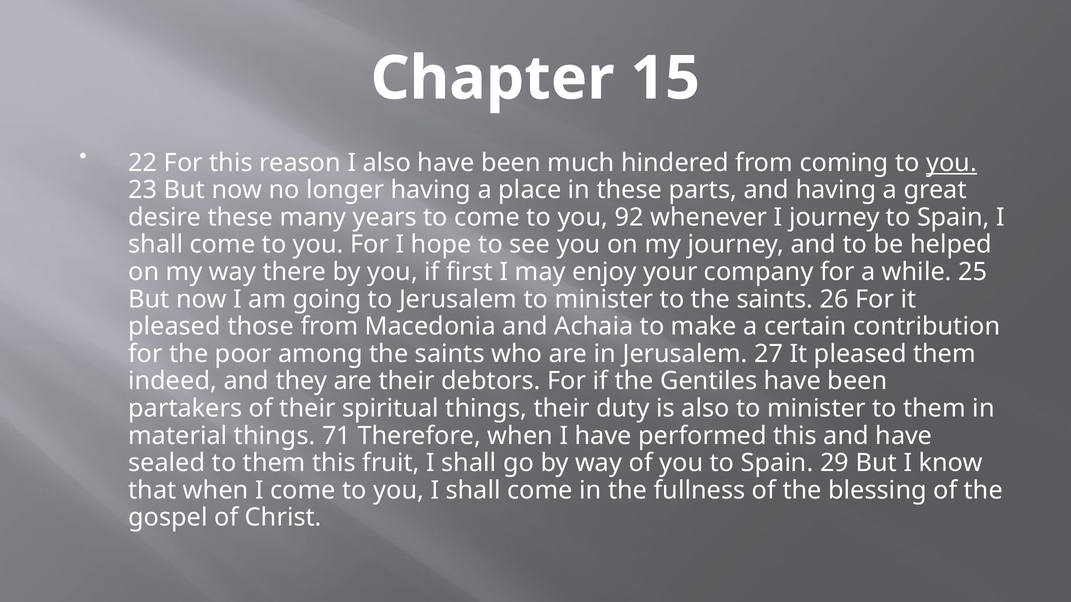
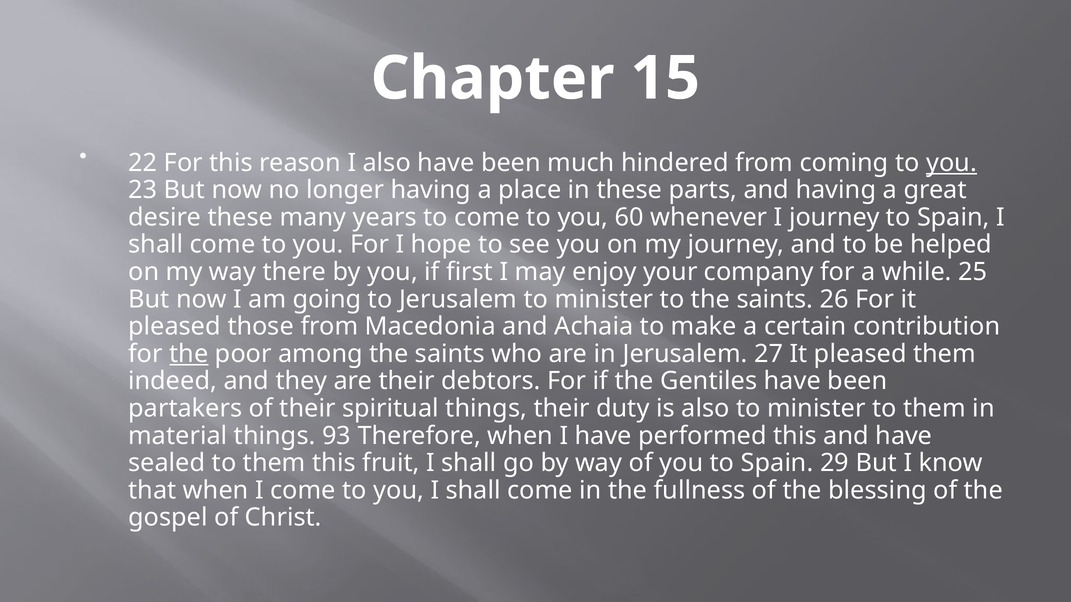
92: 92 -> 60
the at (189, 354) underline: none -> present
71: 71 -> 93
